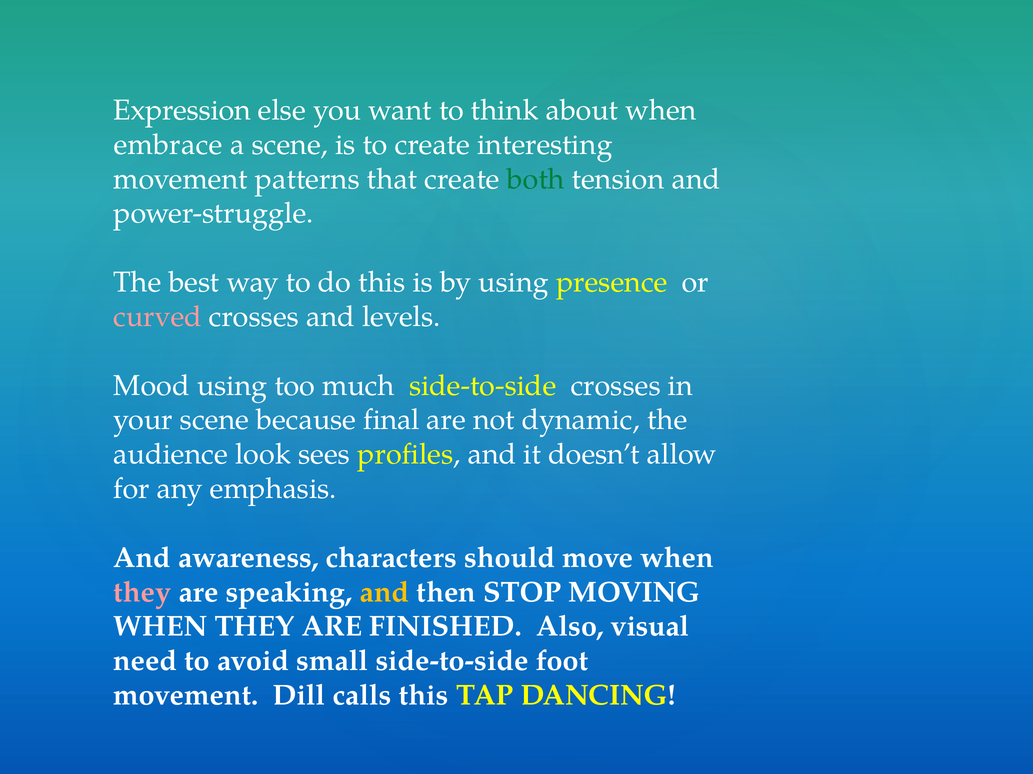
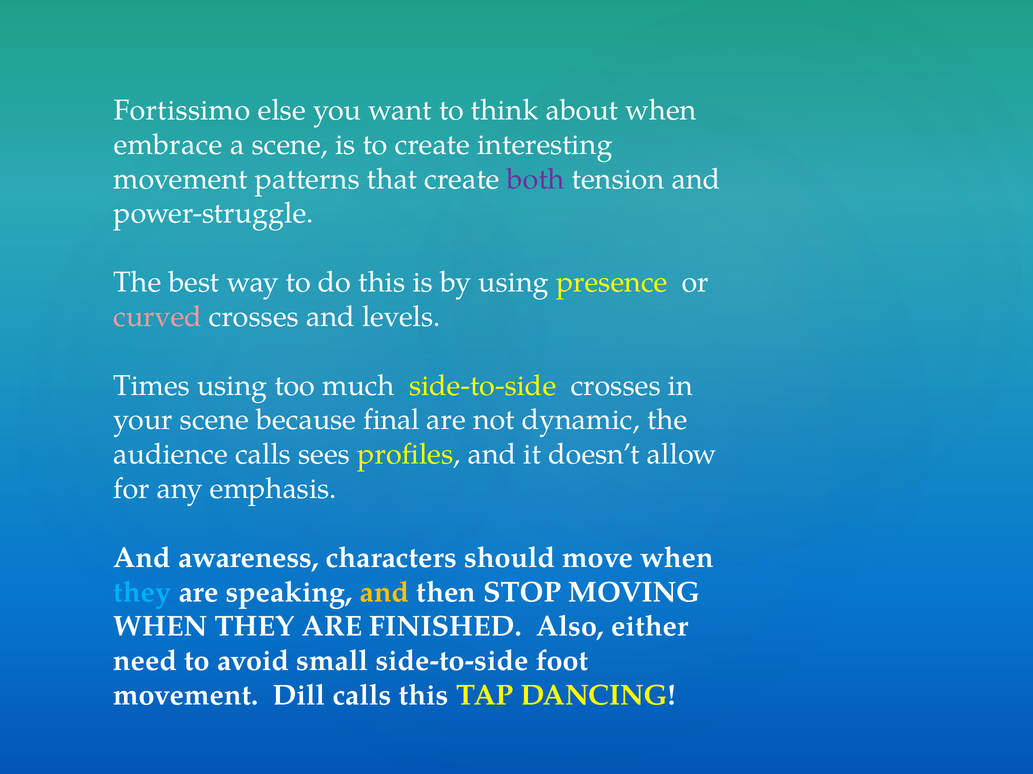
Expression: Expression -> Fortissimo
both colour: green -> purple
Mood: Mood -> Times
audience look: look -> calls
they at (142, 593) colour: pink -> light blue
visual: visual -> either
